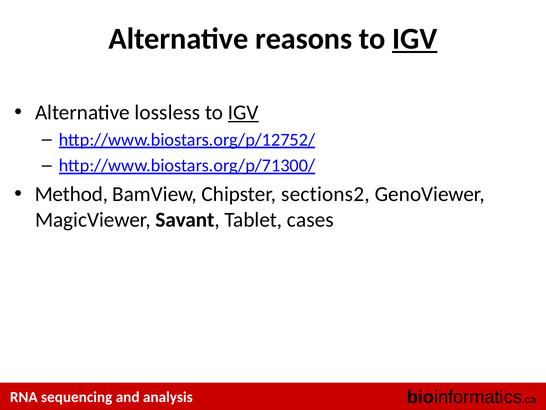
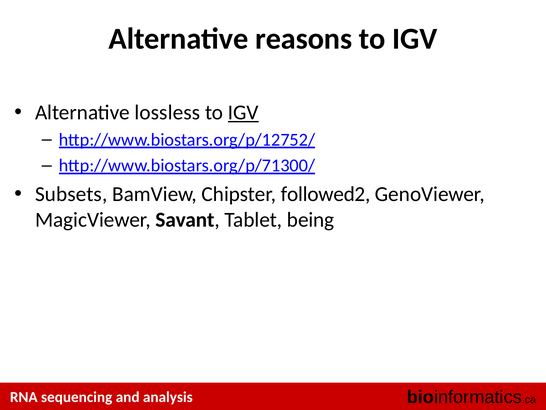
IGV at (415, 39) underline: present -> none
Method: Method -> Subsets
sections2: sections2 -> followed2
cases: cases -> being
